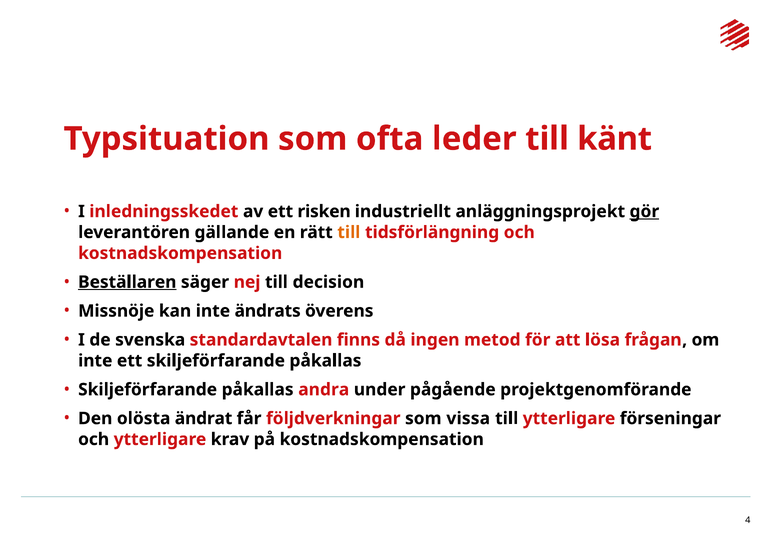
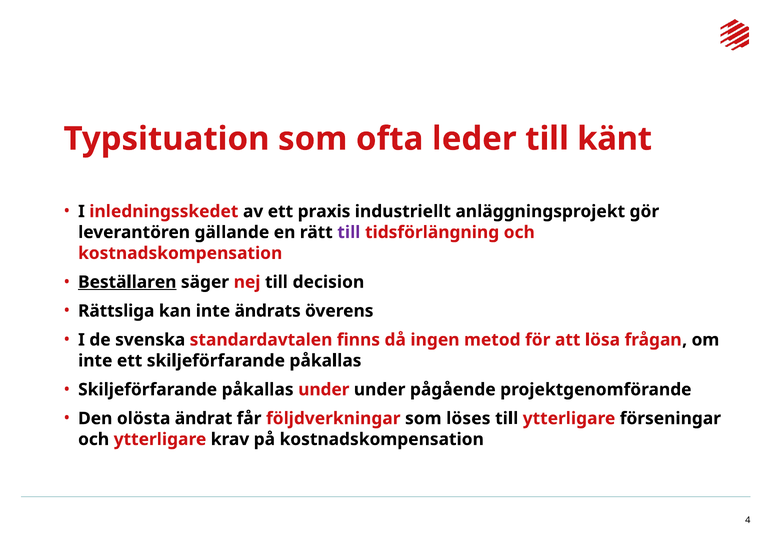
risken: risken -> praxis
gör underline: present -> none
till at (349, 232) colour: orange -> purple
Missnöje: Missnöje -> Rättsliga
påkallas andra: andra -> under
vissa: vissa -> löses
